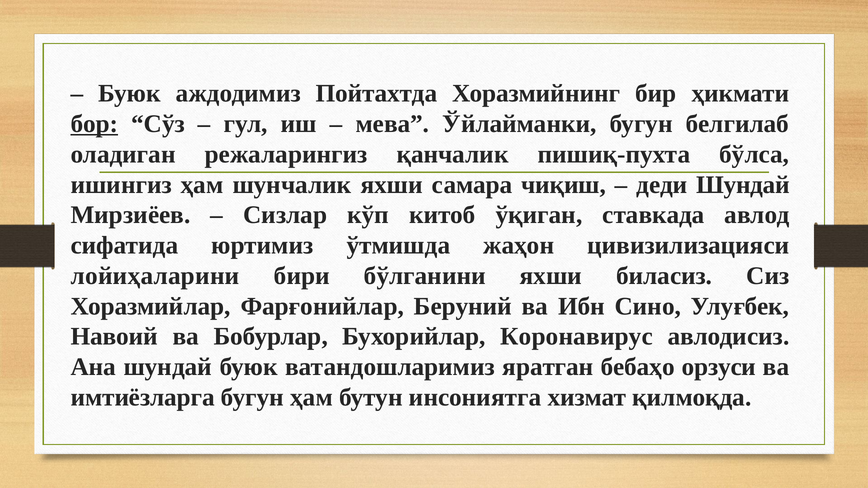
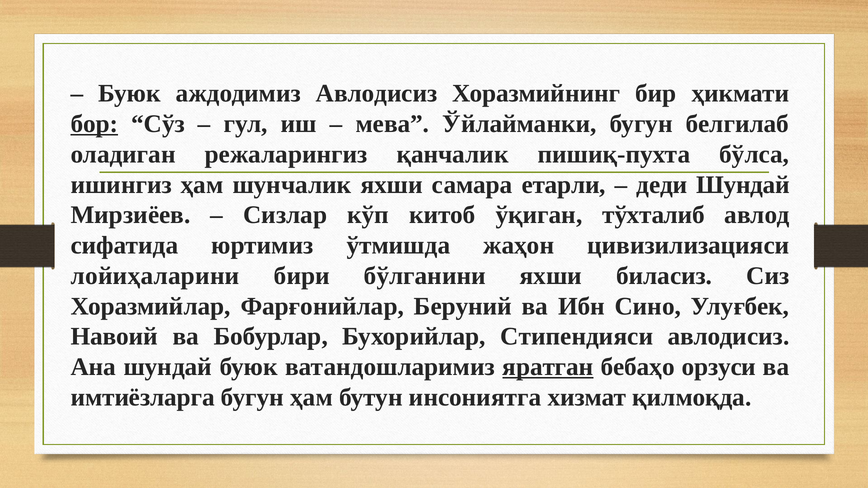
аждодимиз Пойтахтда: Пойтахтда -> Авлодисиз
чиқиш: чиқиш -> етарли
ставкада: ставкада -> тўхталиб
Коронавирус: Коронавирус -> Стипендияси
яратган underline: none -> present
